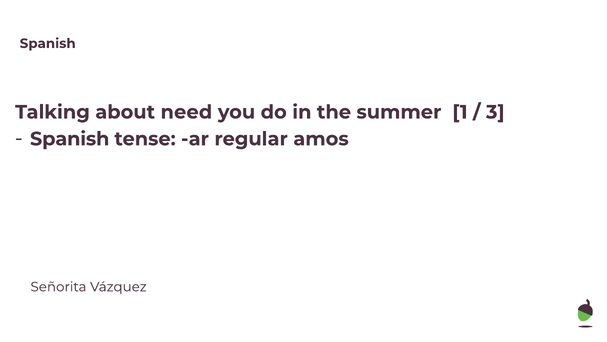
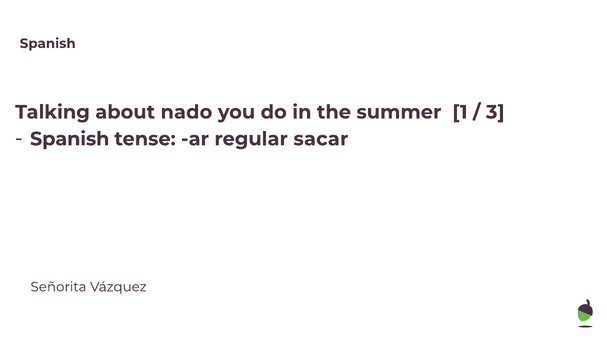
need: need -> nado
amos: amos -> sacar
